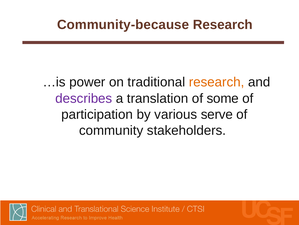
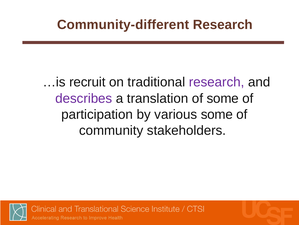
Community-because: Community-because -> Community-different
power: power -> recruit
research at (217, 82) colour: orange -> purple
various serve: serve -> some
